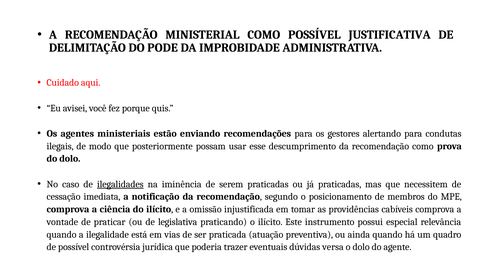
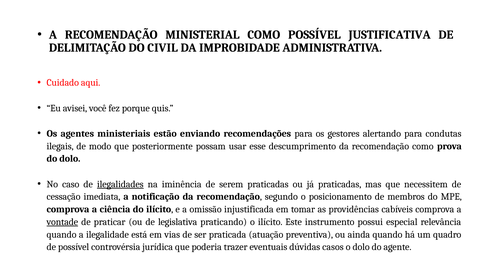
PODE: PODE -> CIVIL
vontade underline: none -> present
versa: versa -> casos
